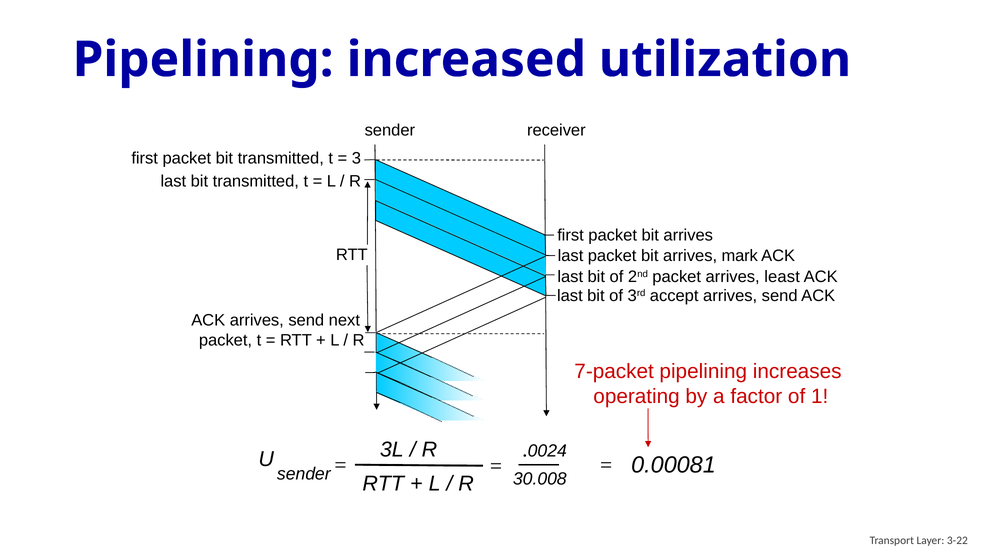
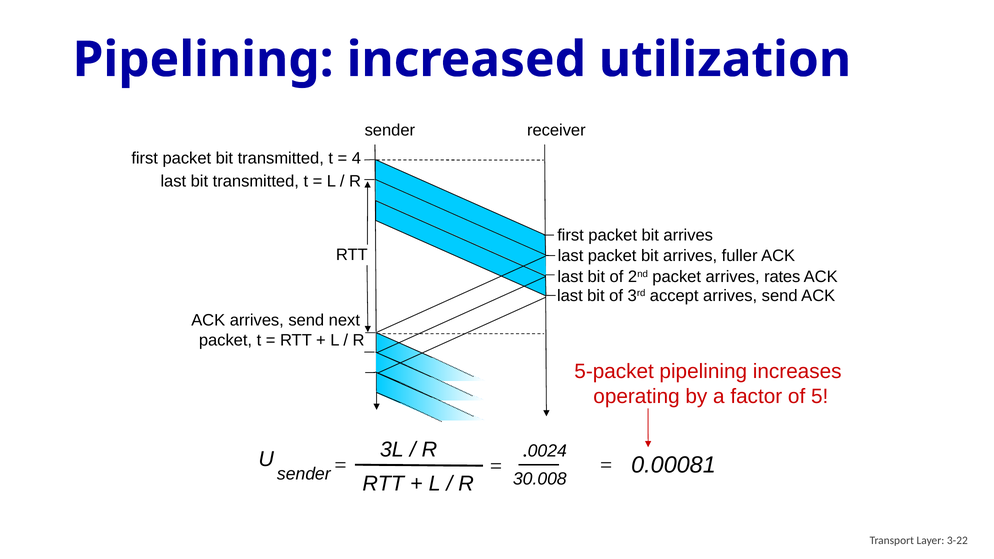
3: 3 -> 4
mark: mark -> fuller
least: least -> rates
7-packet: 7-packet -> 5-packet
1: 1 -> 5
